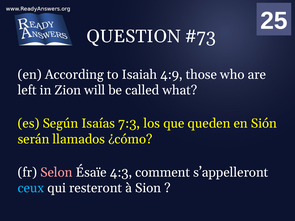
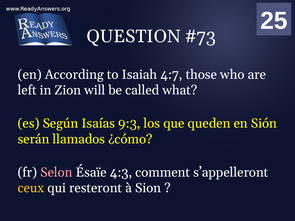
4:9: 4:9 -> 4:7
7:3: 7:3 -> 9:3
ceux colour: light blue -> yellow
